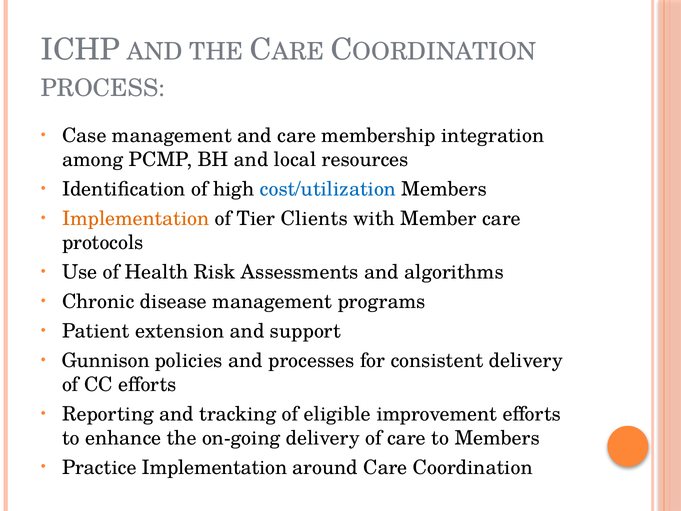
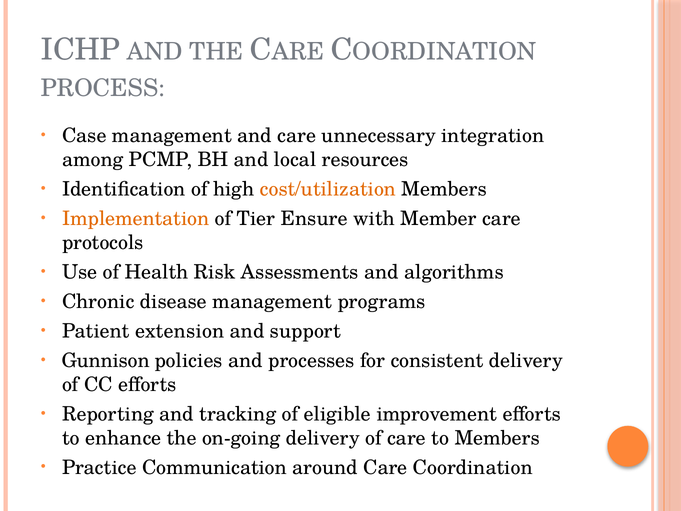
membership: membership -> unnecessary
cost/utilization colour: blue -> orange
Clients: Clients -> Ensure
Practice Implementation: Implementation -> Communication
